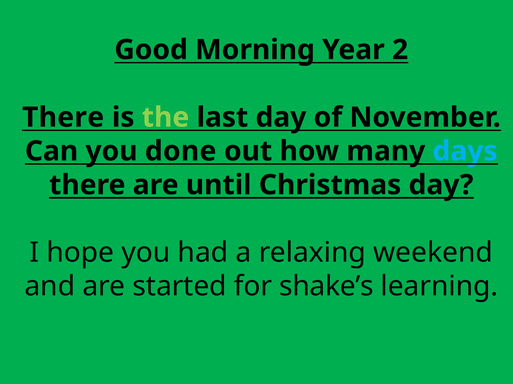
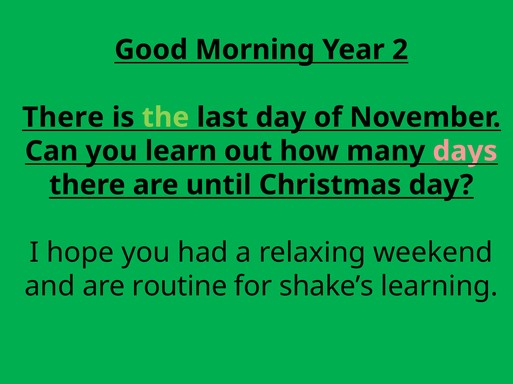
done: done -> learn
days colour: light blue -> pink
started: started -> routine
